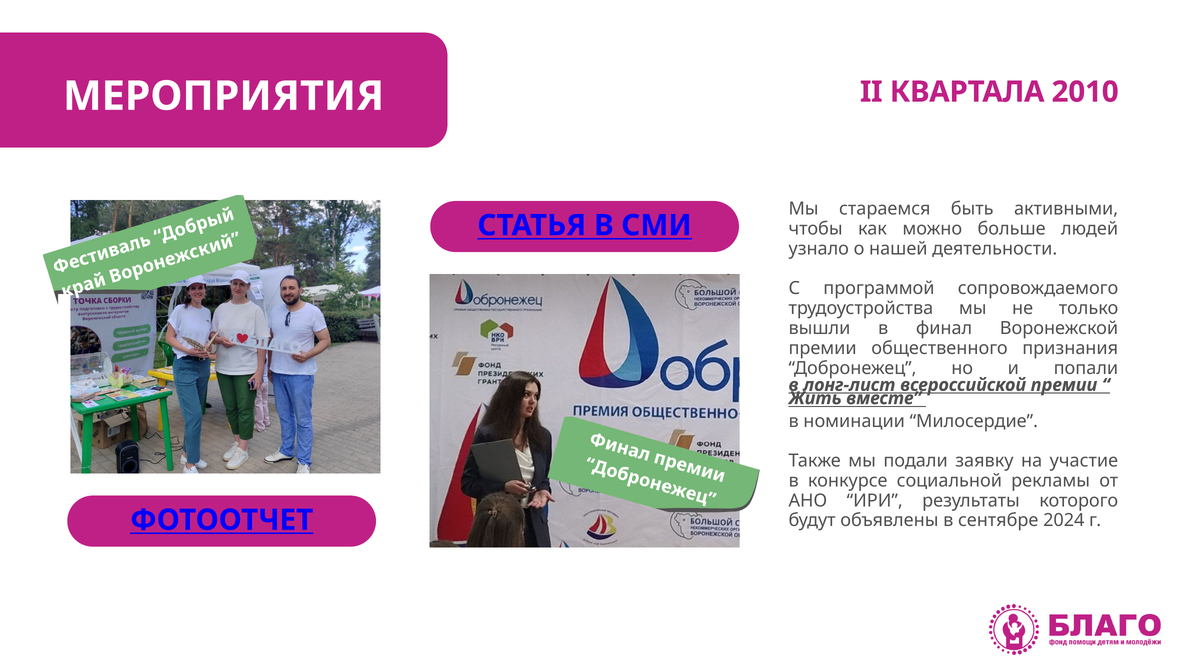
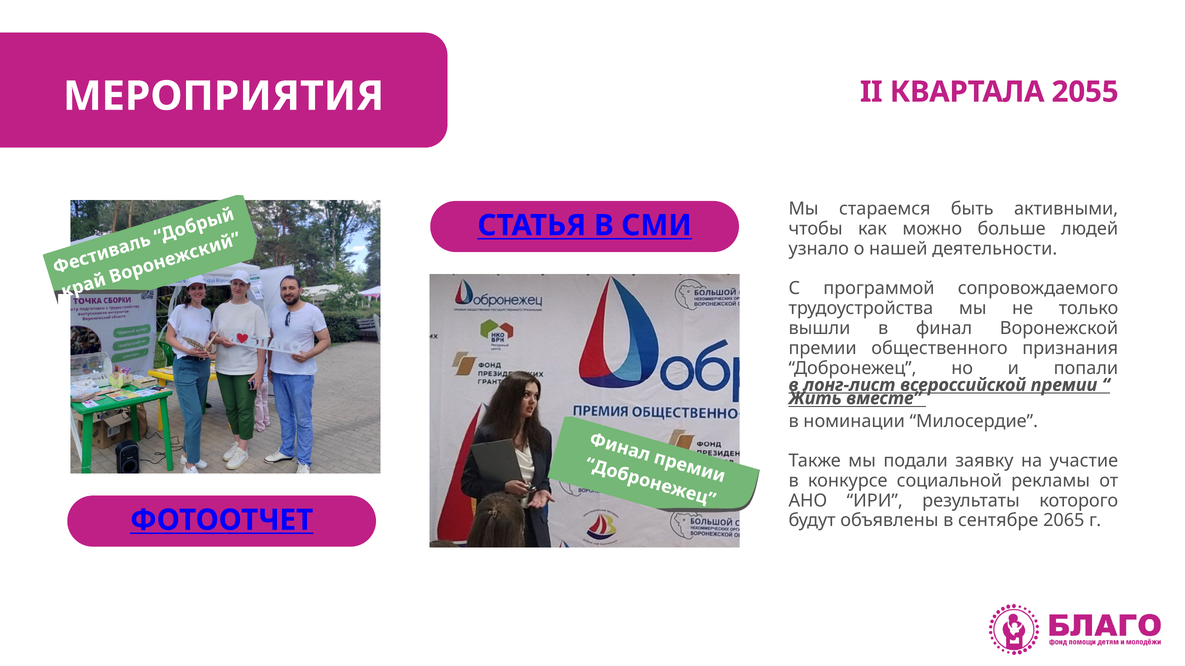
2010: 2010 -> 2055
2024: 2024 -> 2065
